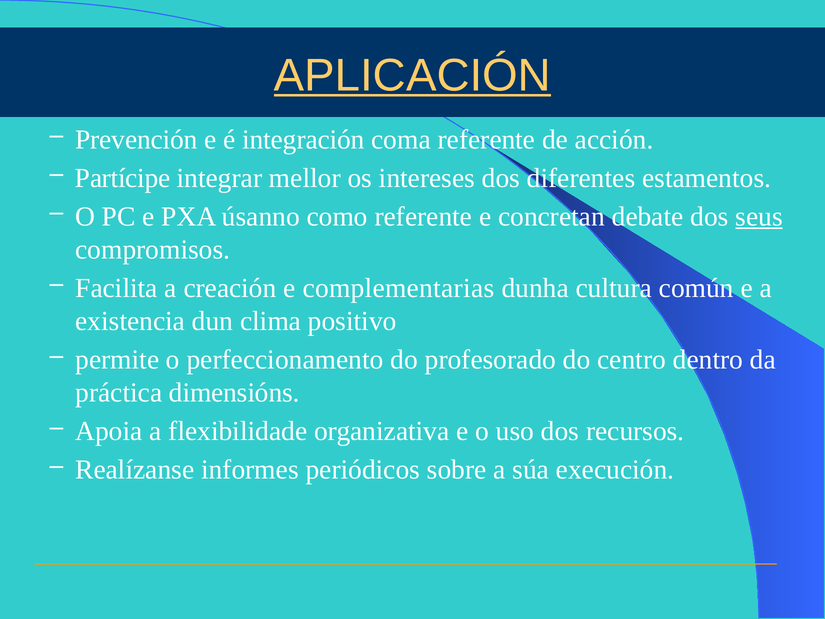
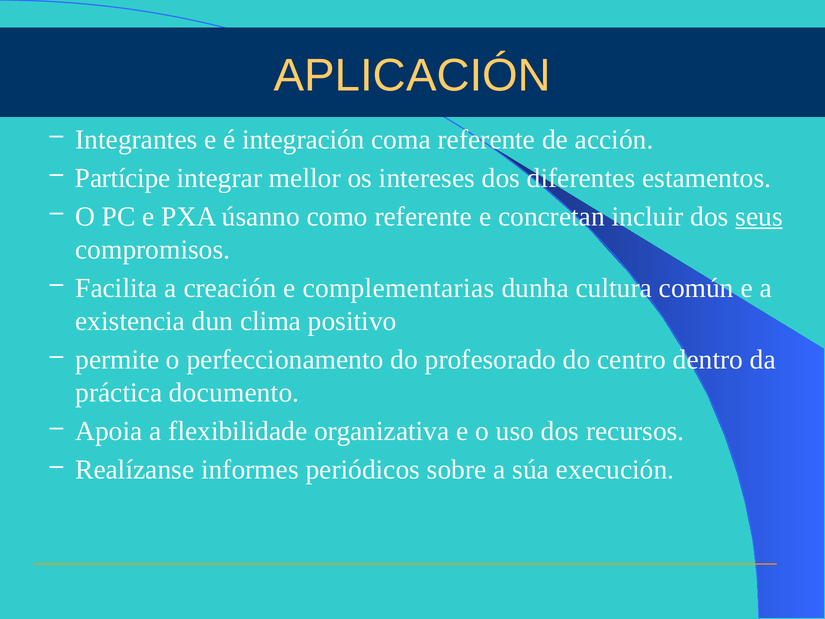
APLICACIÓN underline: present -> none
Prevención: Prevención -> Integrantes
debate: debate -> incluir
dimensións: dimensións -> documento
